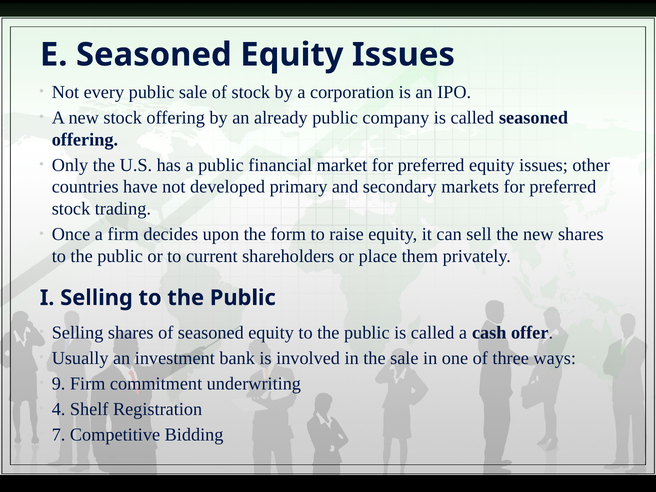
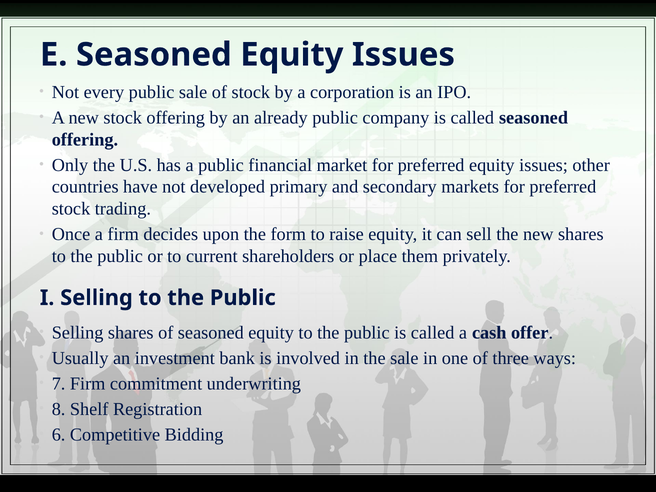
9: 9 -> 7
4: 4 -> 8
7: 7 -> 6
